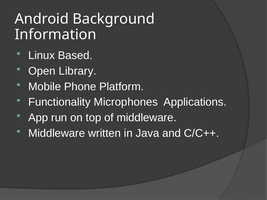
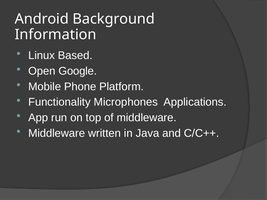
Library: Library -> Google
